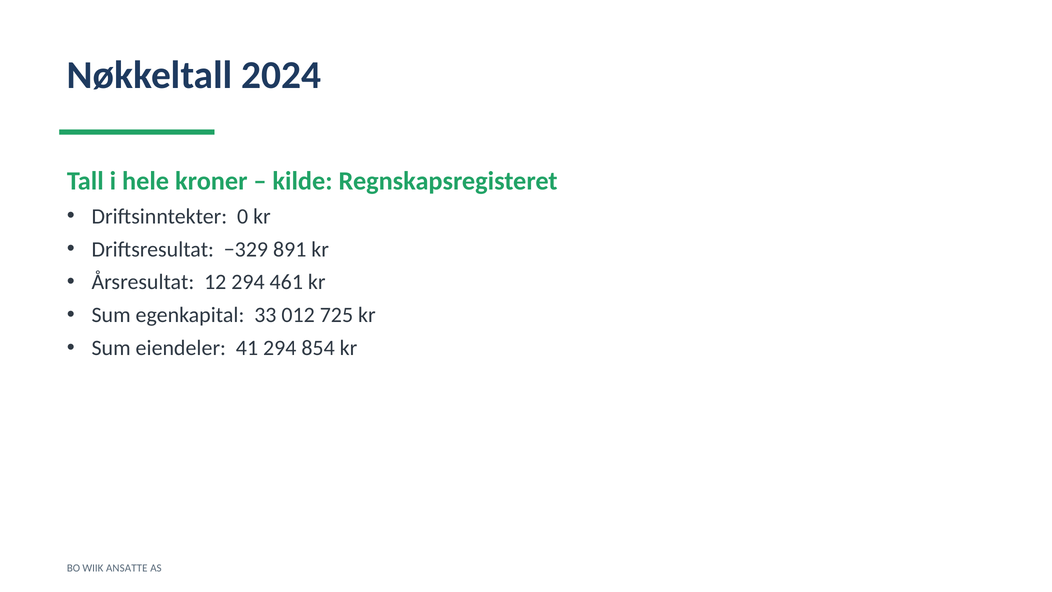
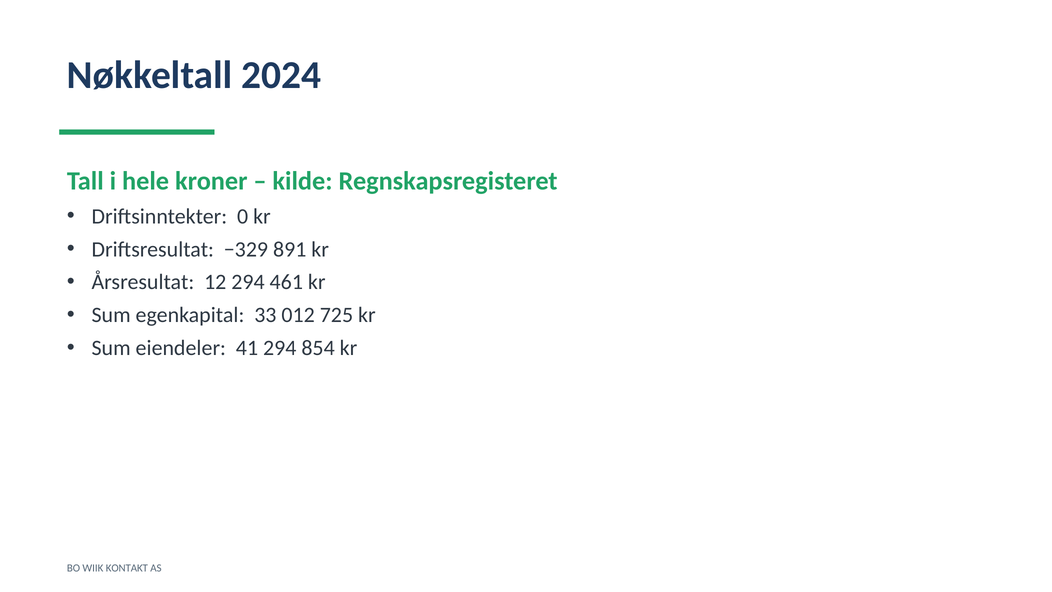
ANSATTE: ANSATTE -> KONTAKT
